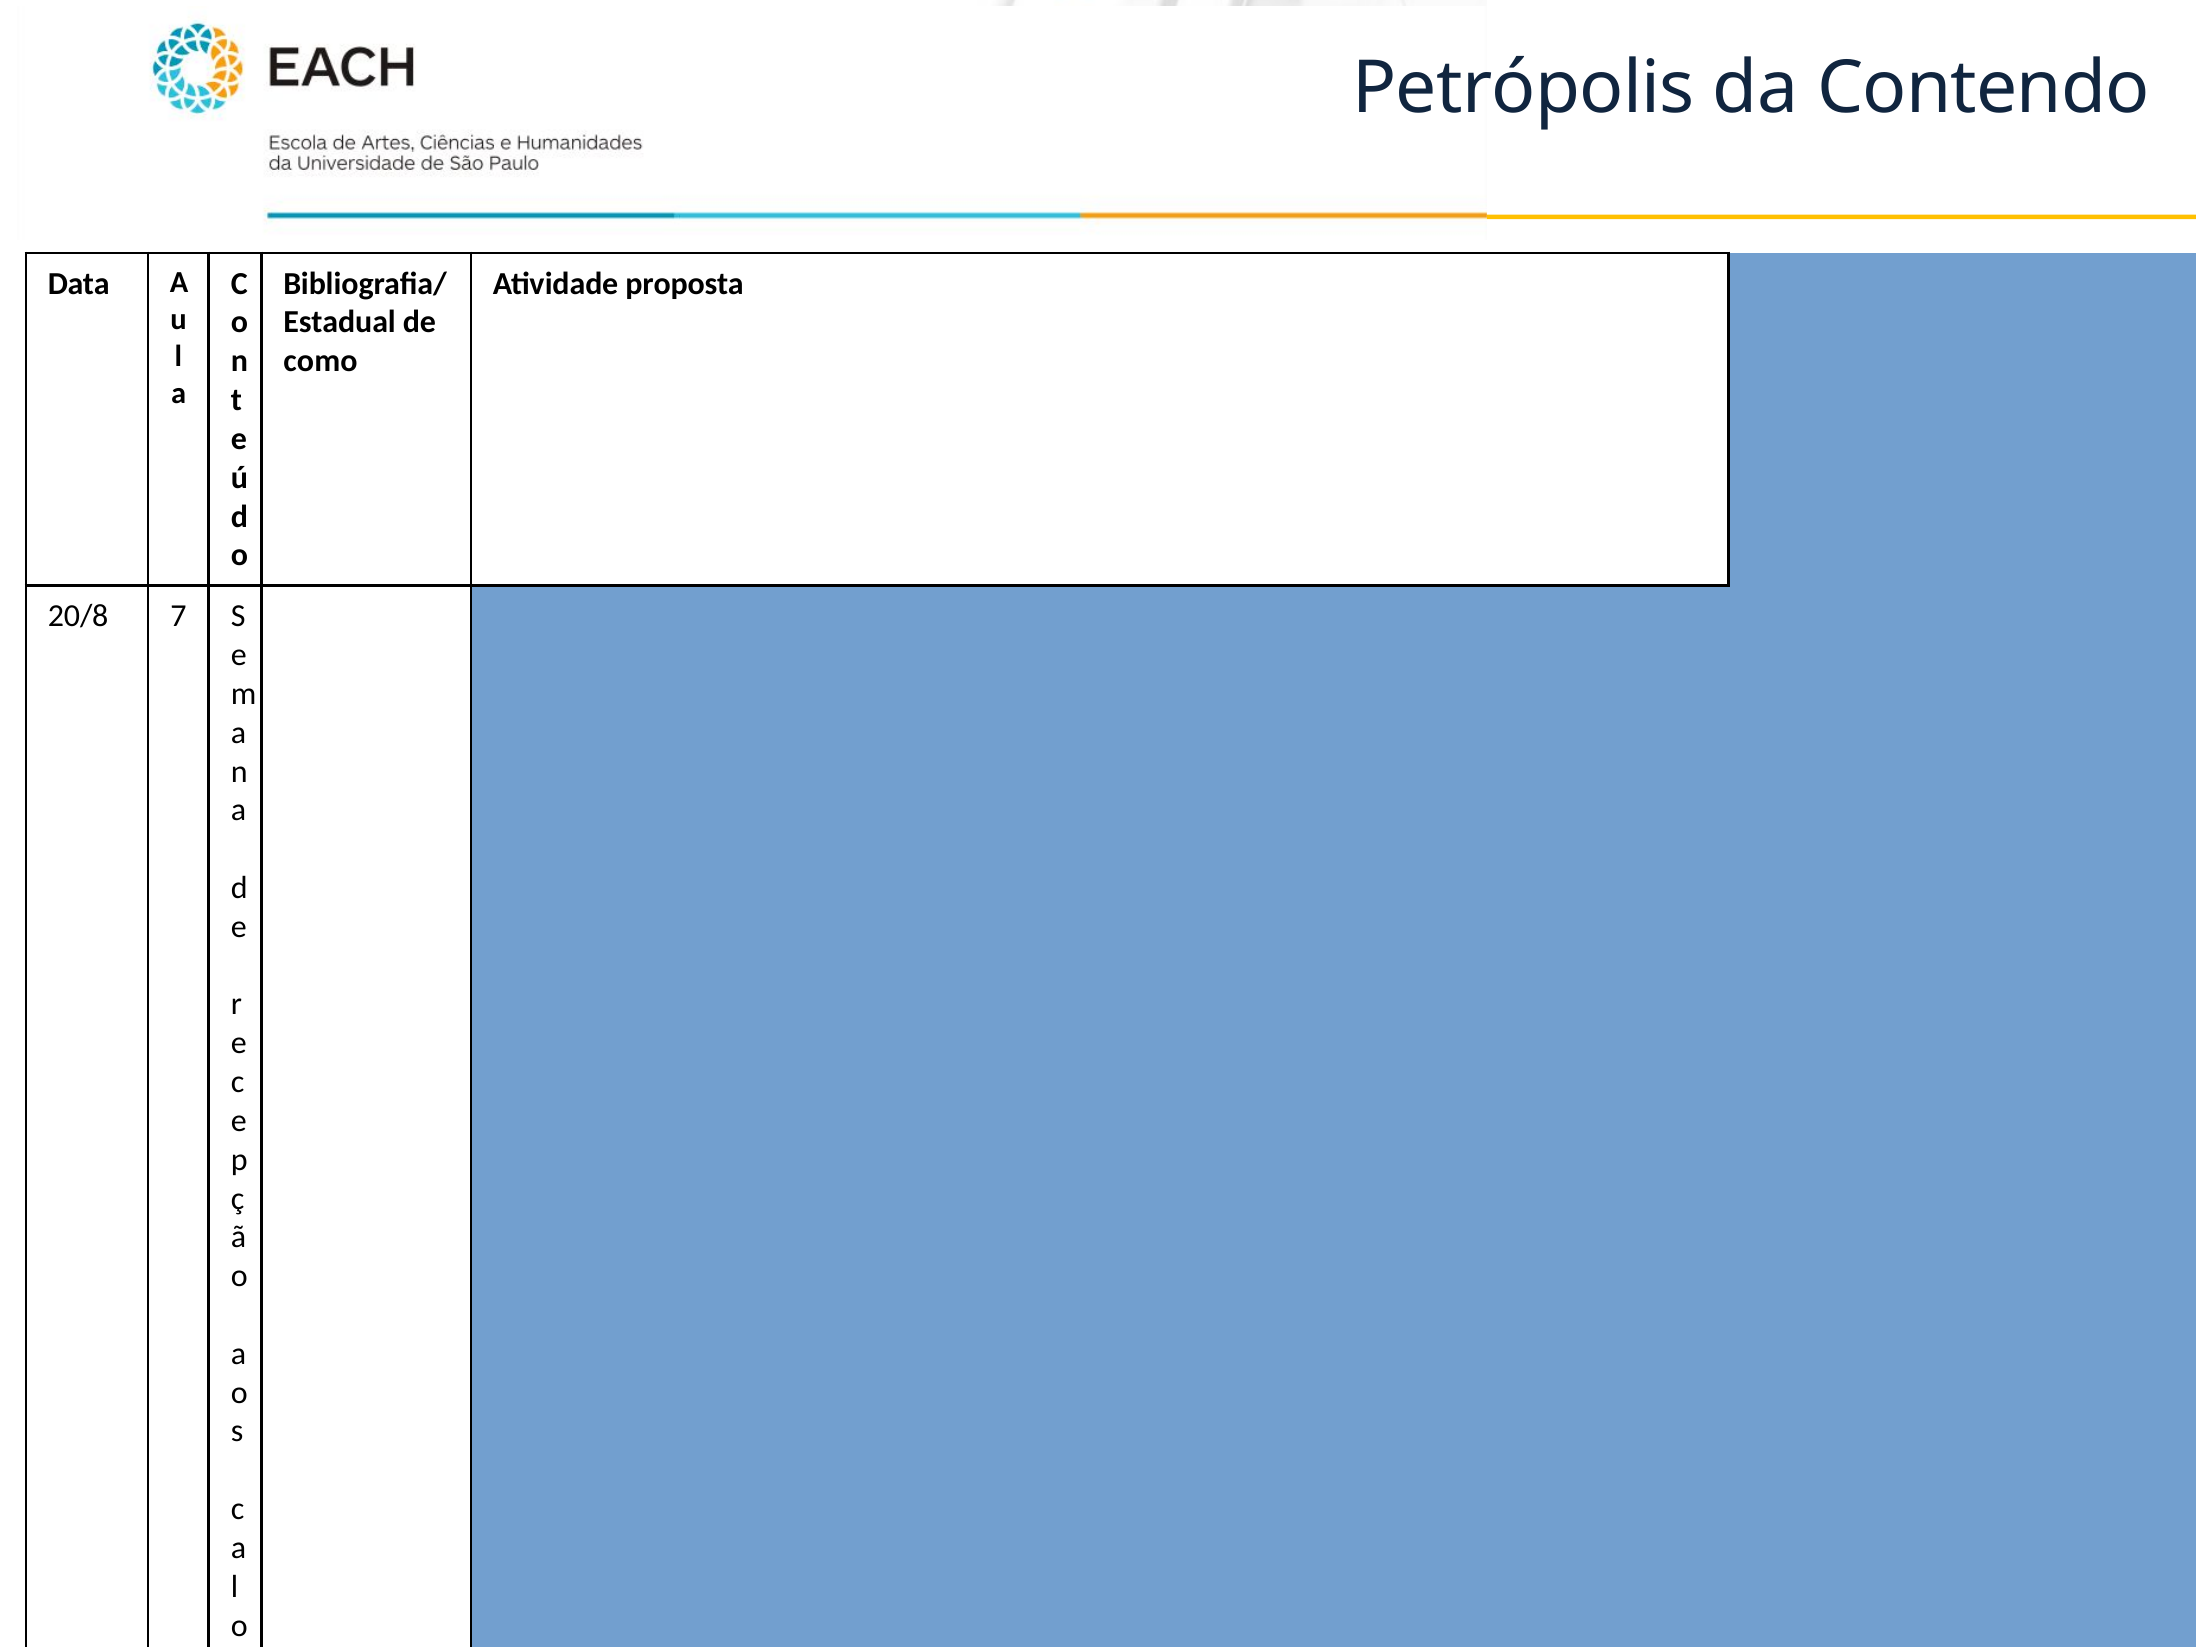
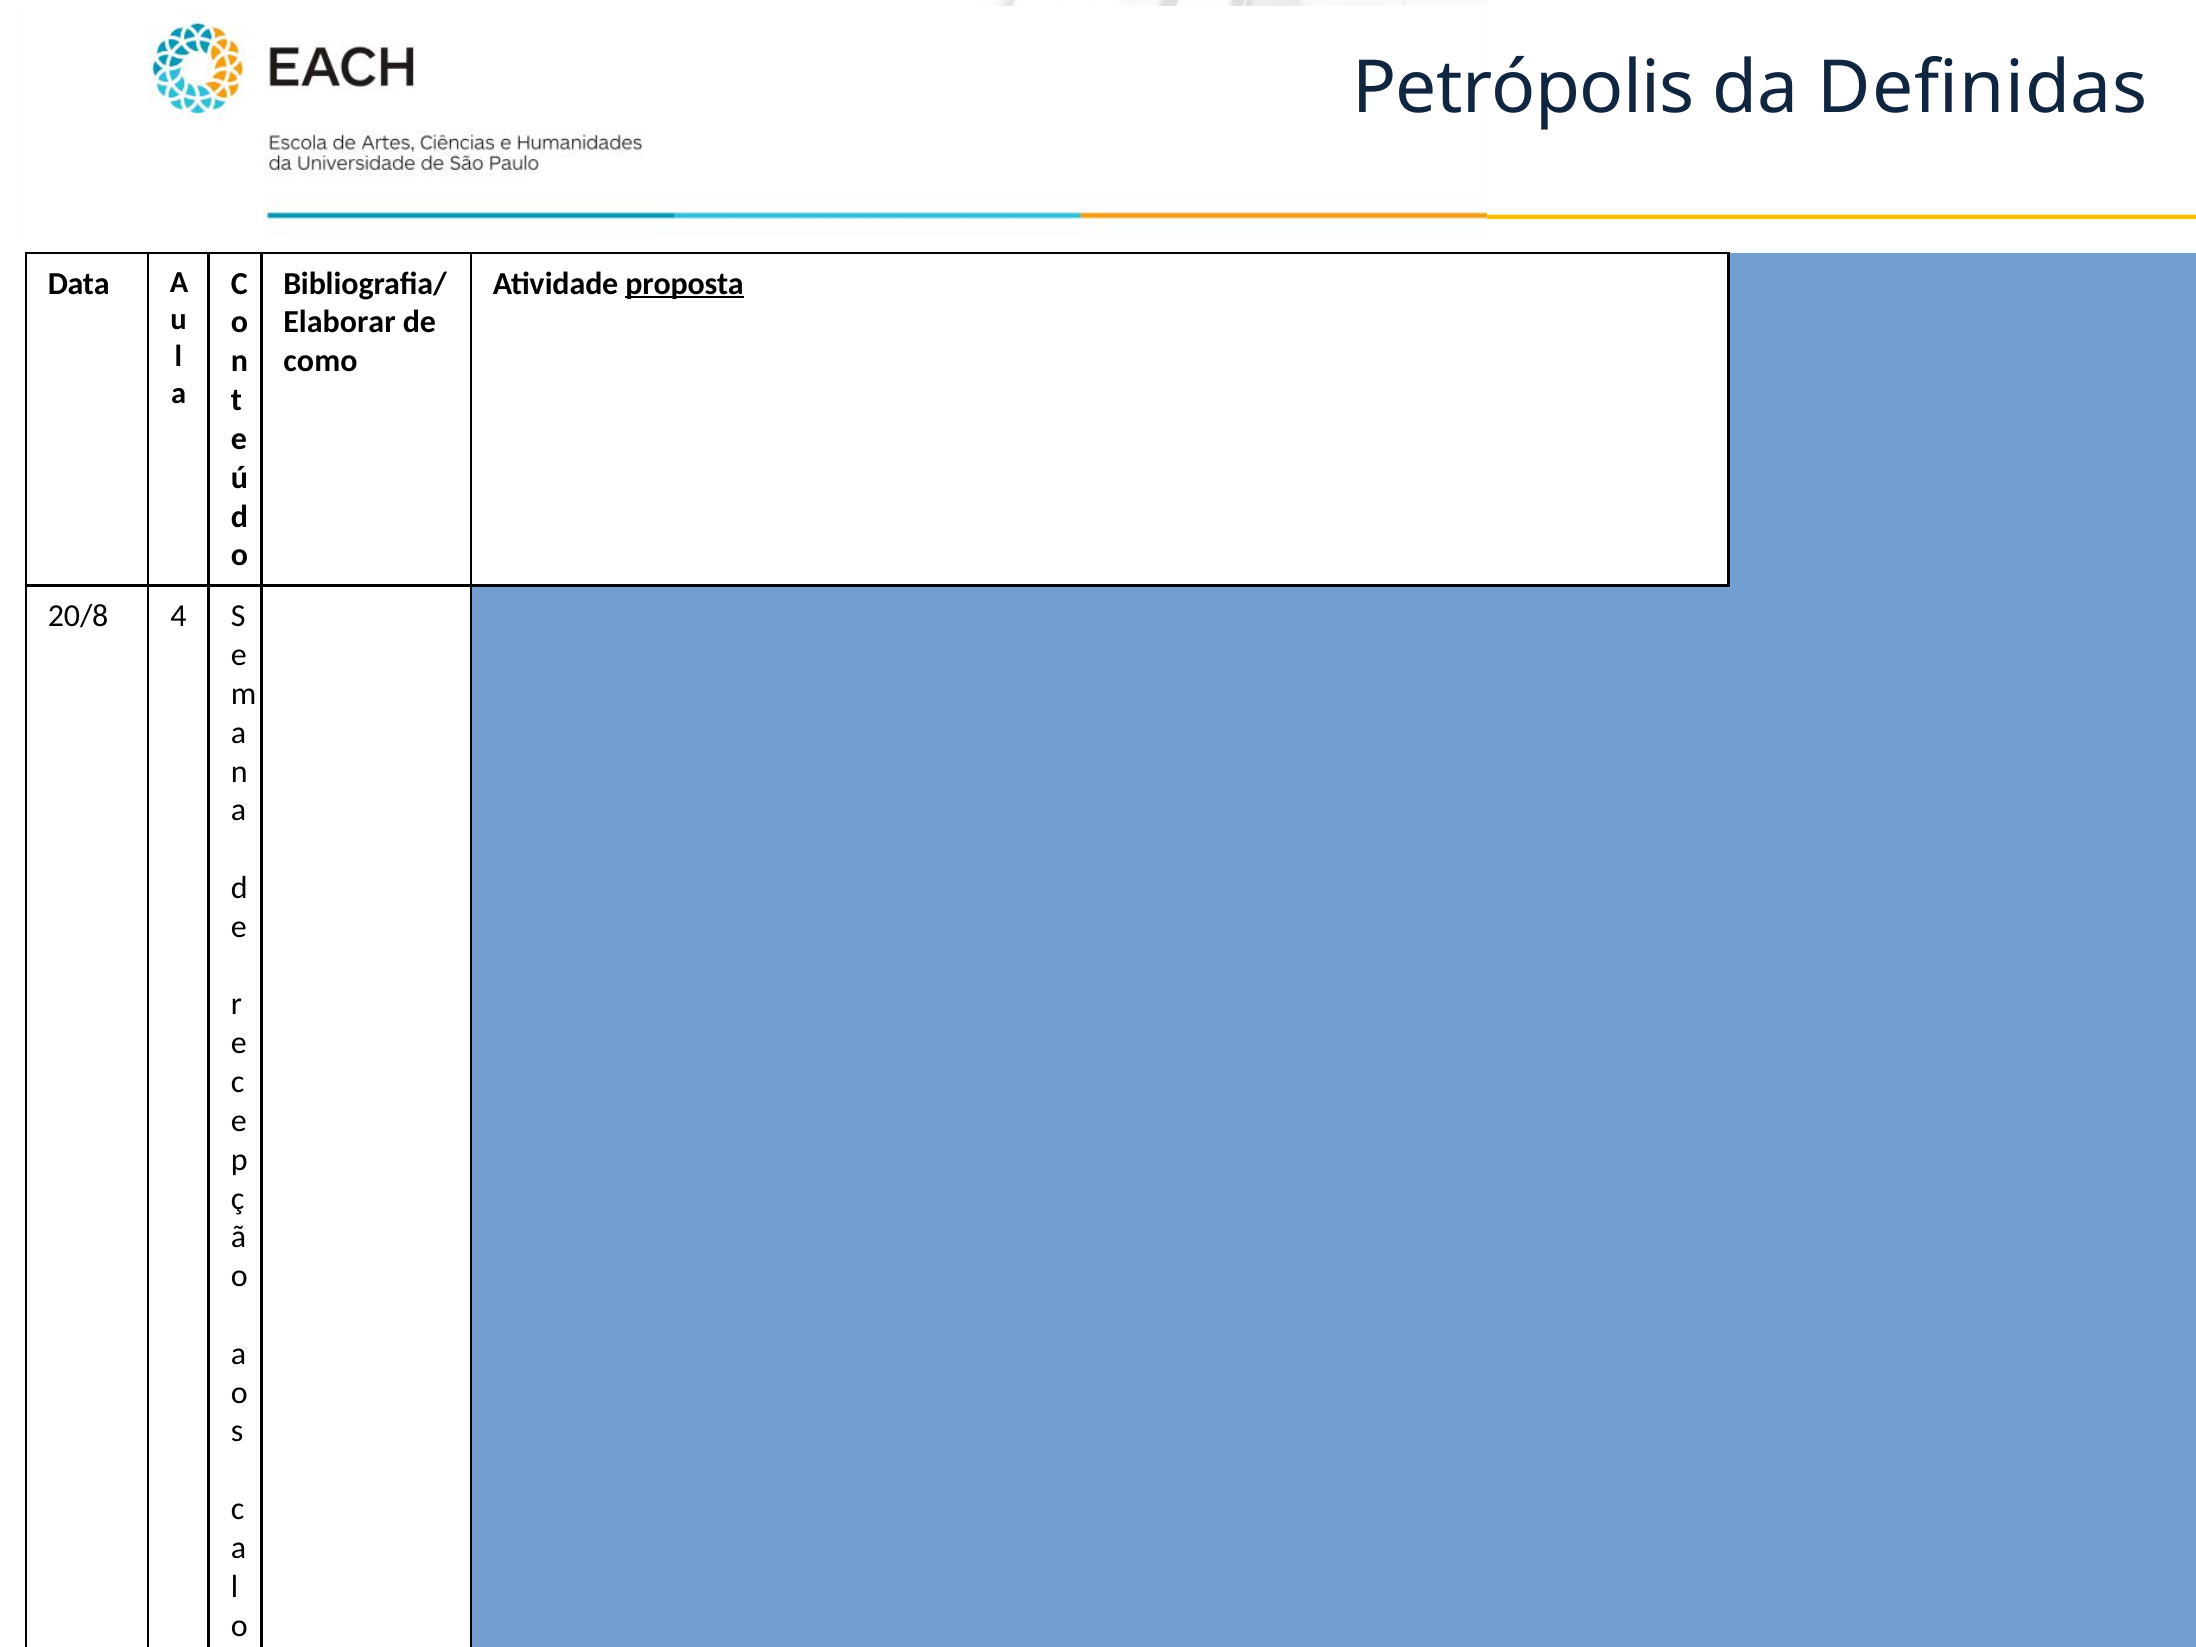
Contendo: Contendo -> Definidas
proposta underline: none -> present
Estadual at (340, 322): Estadual -> Elaborar
20/8 7: 7 -> 4
